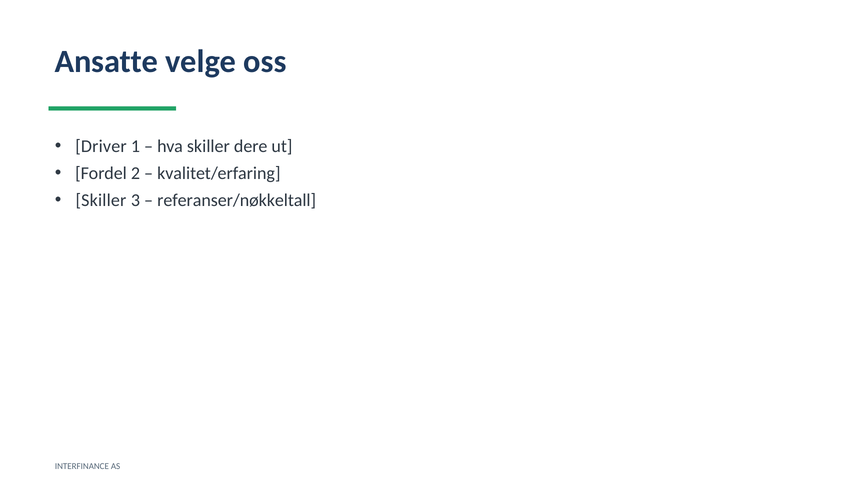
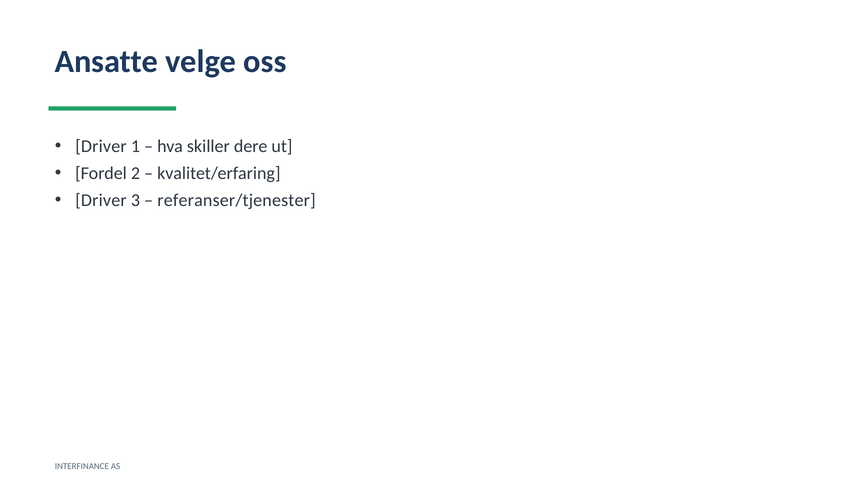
Skiller at (101, 200): Skiller -> Driver
referanser/nøkkeltall: referanser/nøkkeltall -> referanser/tjenester
